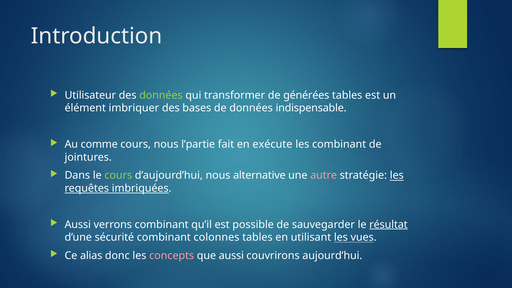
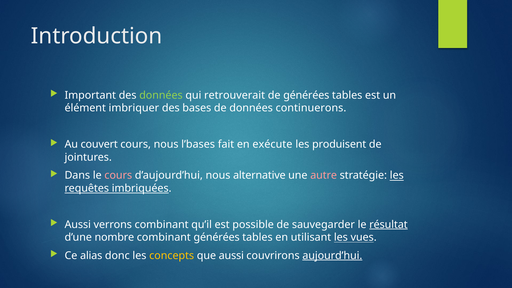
Utilisateur: Utilisateur -> Important
transformer: transformer -> retrouverait
indispensable: indispensable -> continuerons
comme: comme -> couvert
l’partie: l’partie -> l’bases
les combinant: combinant -> produisent
cours at (118, 175) colour: light green -> pink
sécurité: sécurité -> nombre
combinant colonnes: colonnes -> générées
concepts colour: pink -> yellow
aujourd’hui underline: none -> present
